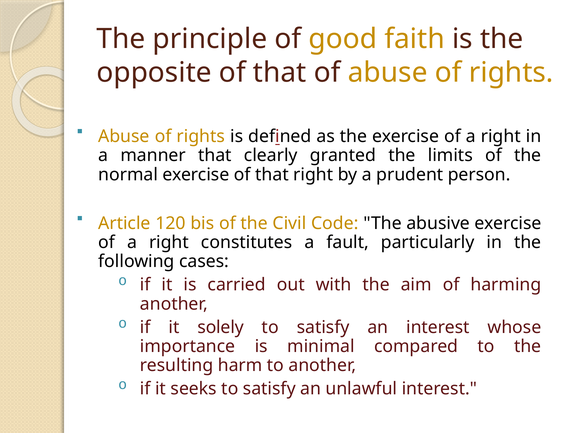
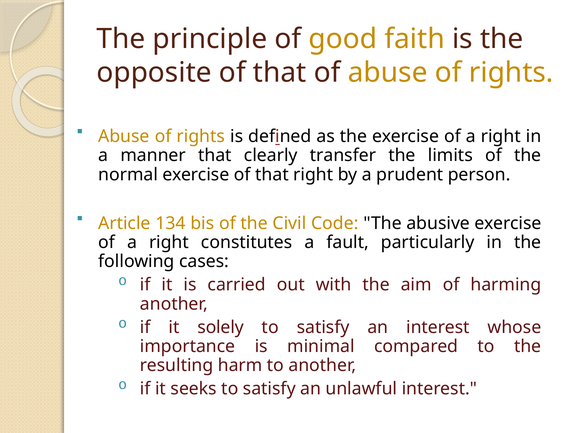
granted: granted -> transfer
120: 120 -> 134
